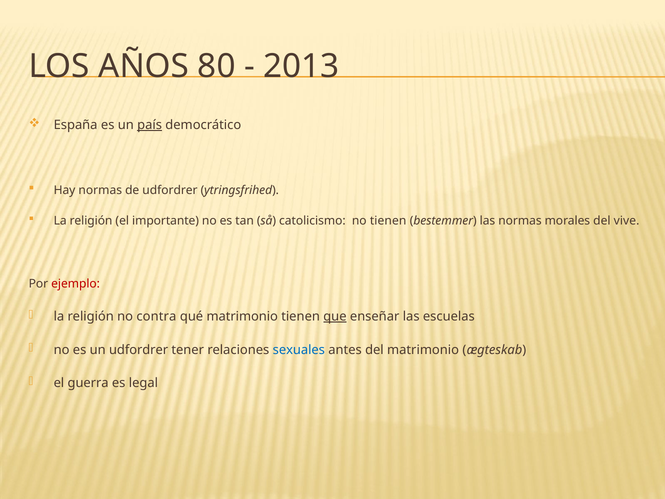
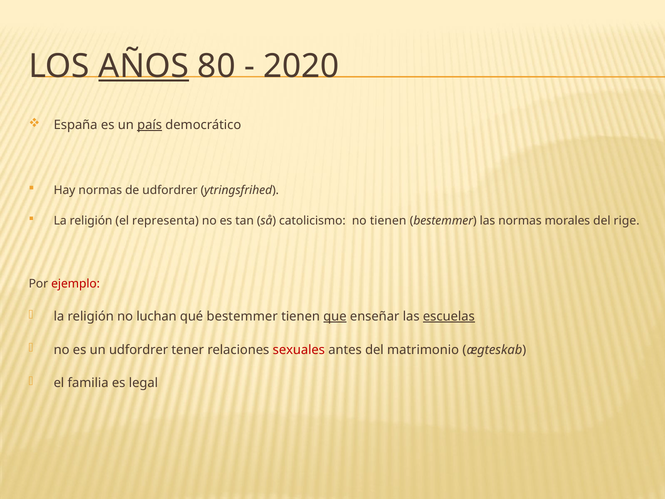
AÑOS underline: none -> present
2013: 2013 -> 2020
importante: importante -> representa
vive: vive -> rige
contra: contra -> luchan
qué matrimonio: matrimonio -> bestemmer
escuelas underline: none -> present
sexuales colour: blue -> red
guerra: guerra -> familia
